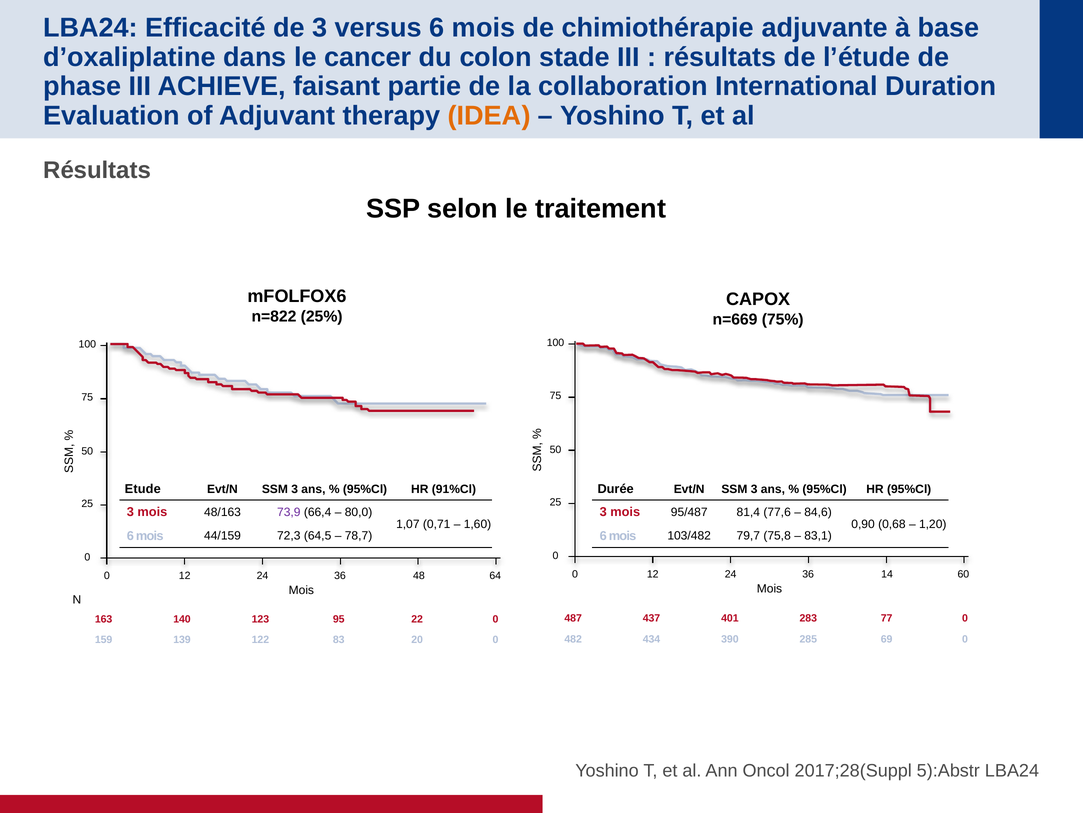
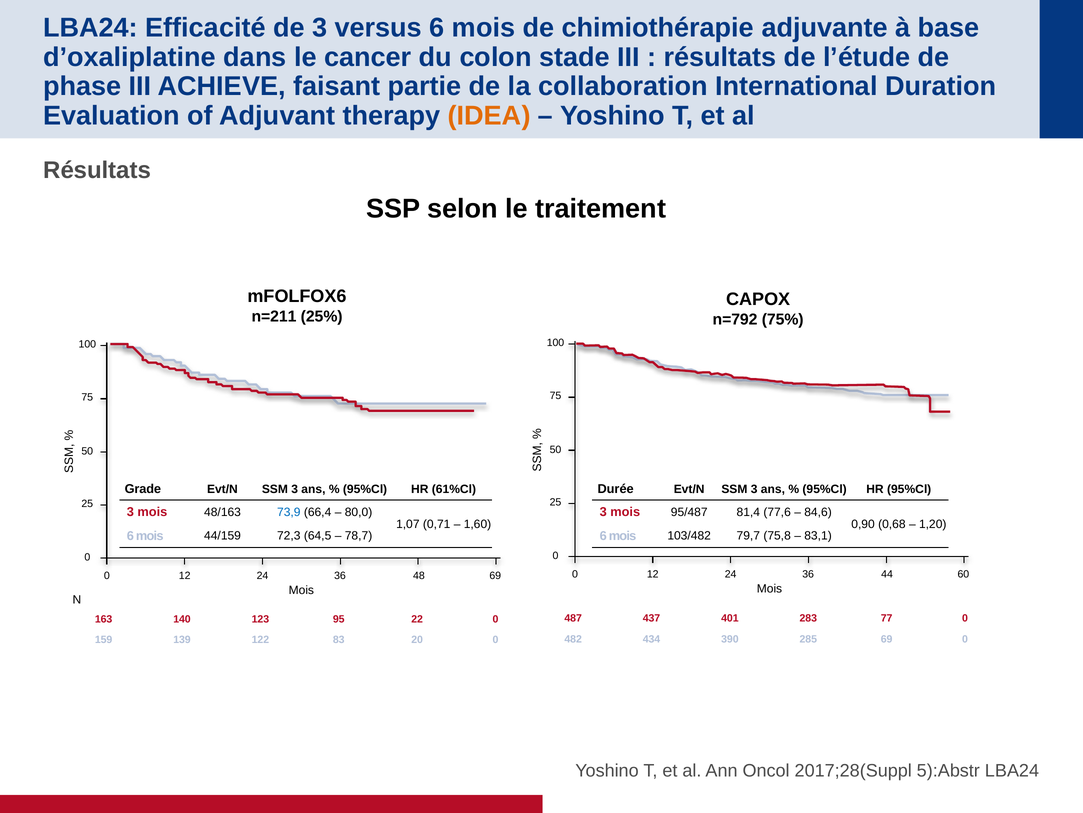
n=822: n=822 -> n=211
n=669: n=669 -> n=792
Etude: Etude -> Grade
91%Cl: 91%Cl -> 61%Cl
73,9 colour: purple -> blue
14: 14 -> 44
48 64: 64 -> 69
